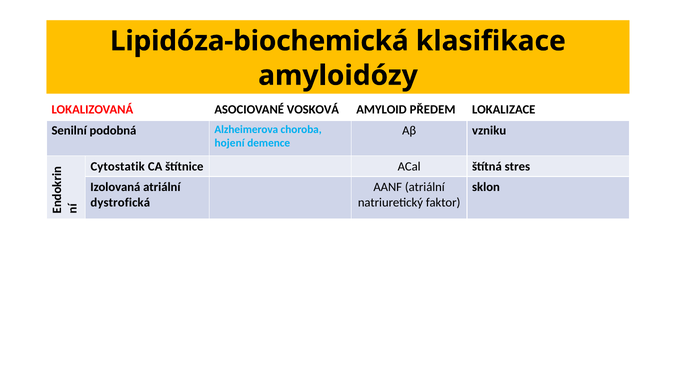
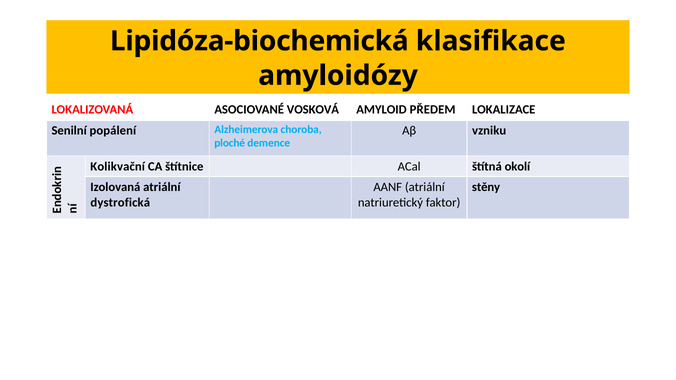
podobná: podobná -> popálení
hojení: hojení -> ploché
Cytostatik: Cytostatik -> Kolikvační
stres: stres -> okolí
sklon: sklon -> stěny
